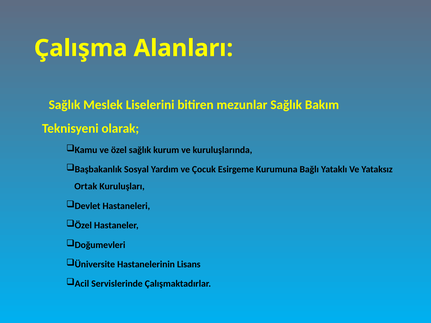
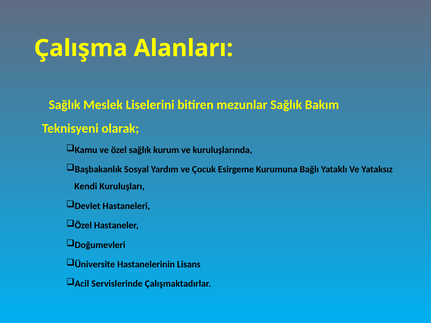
Ortak: Ortak -> Kendi
